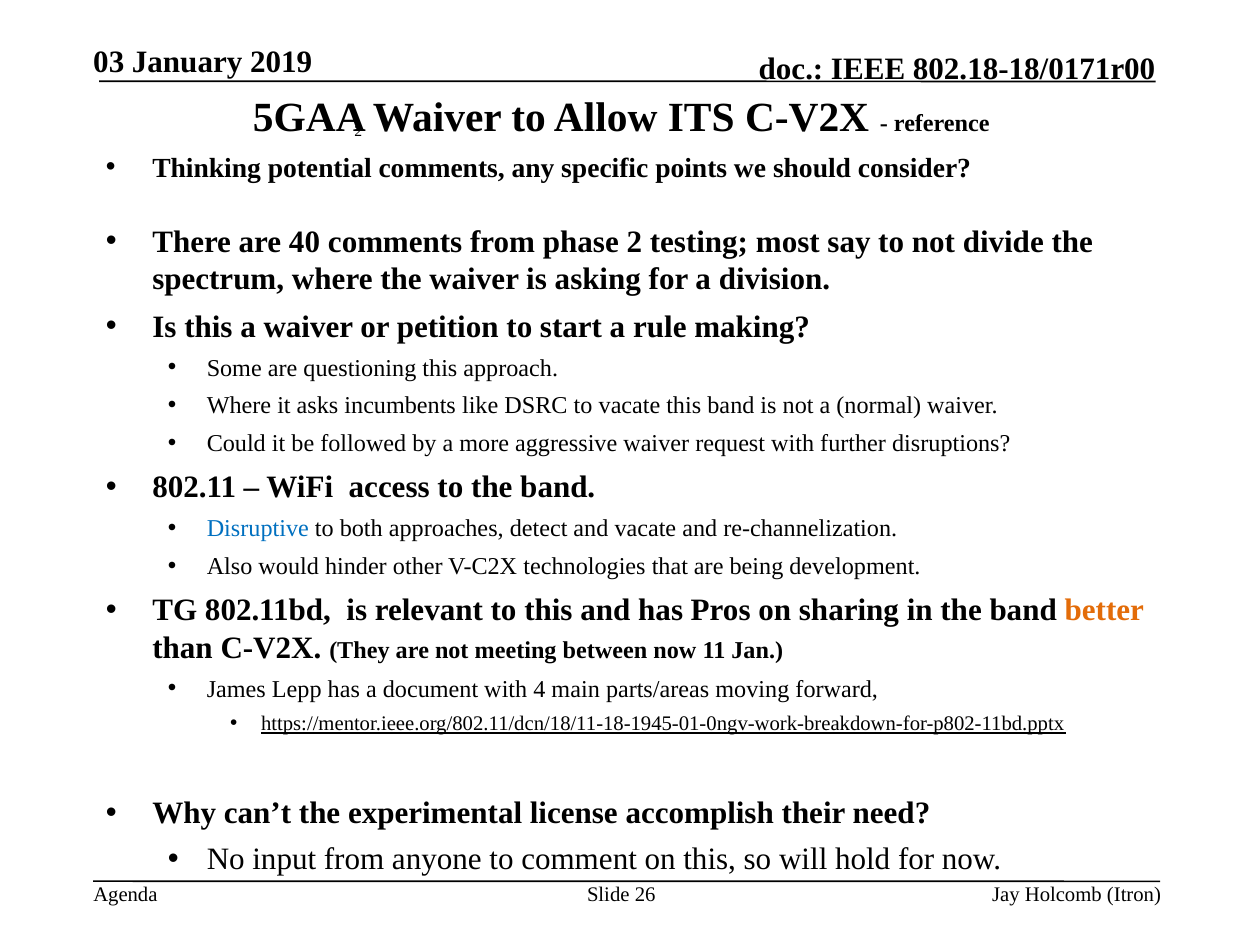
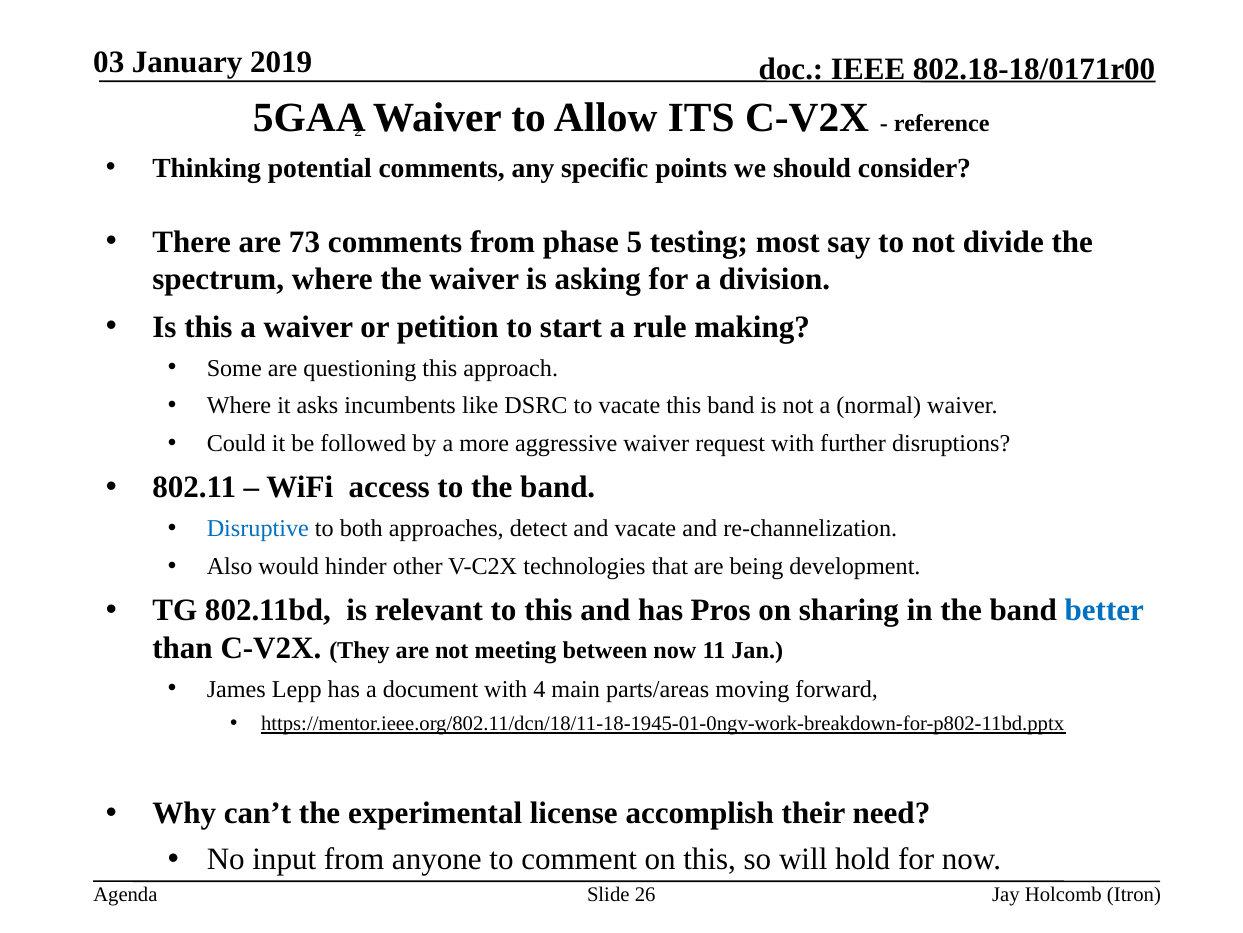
40: 40 -> 73
phase 2: 2 -> 5
better colour: orange -> blue
